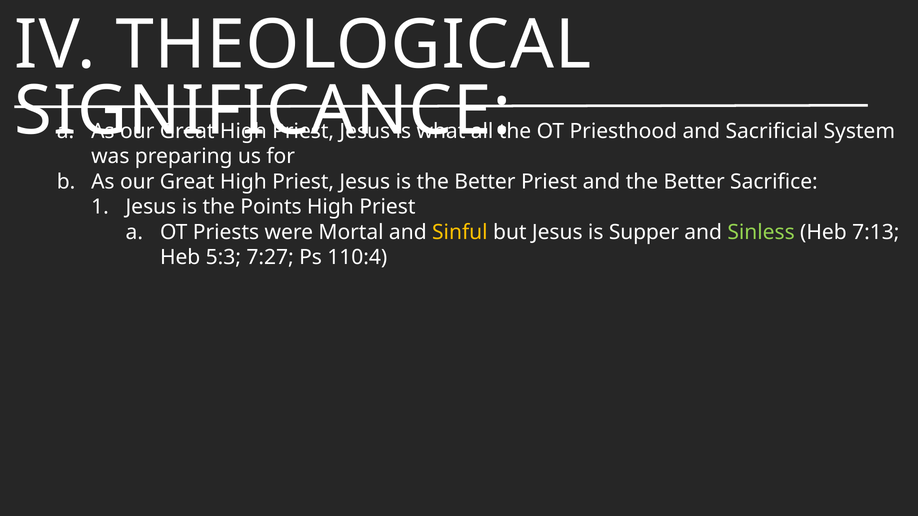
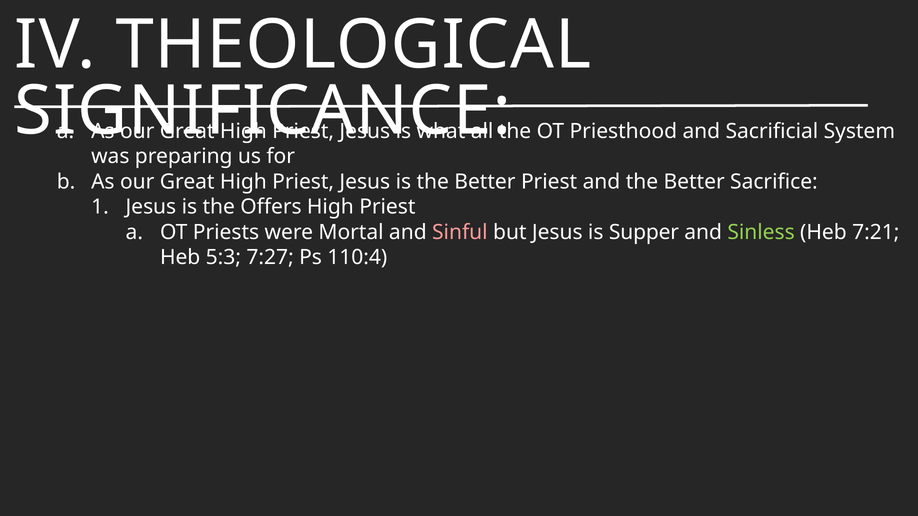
Points: Points -> Offers
Sinful colour: yellow -> pink
7:13: 7:13 -> 7:21
